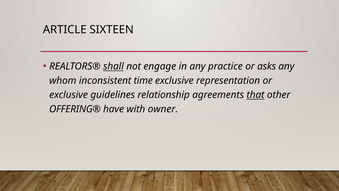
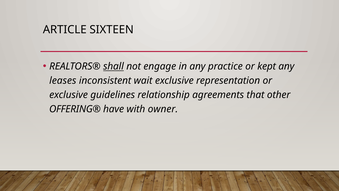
asks: asks -> kept
whom: whom -> leases
time: time -> wait
that underline: present -> none
